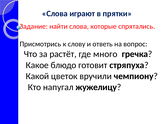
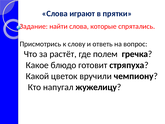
много: много -> полем
